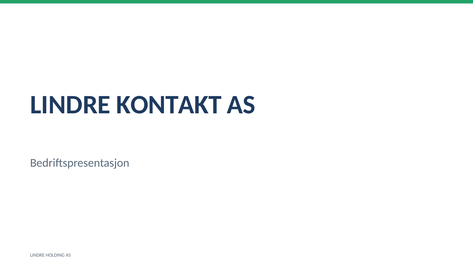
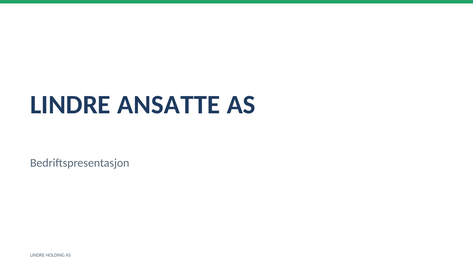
KONTAKT: KONTAKT -> ANSATTE
